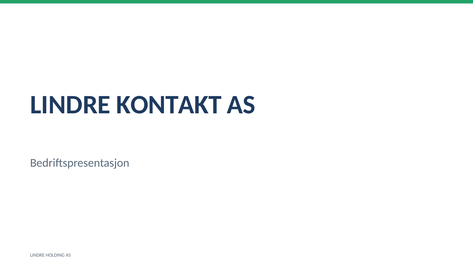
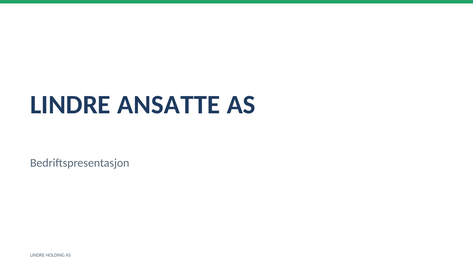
KONTAKT: KONTAKT -> ANSATTE
